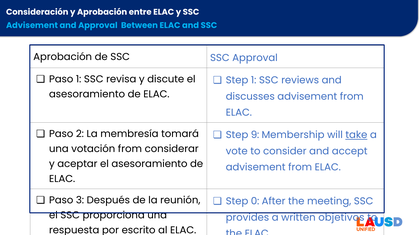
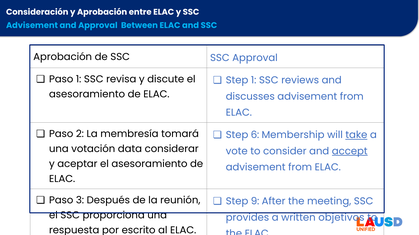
9: 9 -> 6
votación from: from -> data
accept underline: none -> present
0: 0 -> 9
